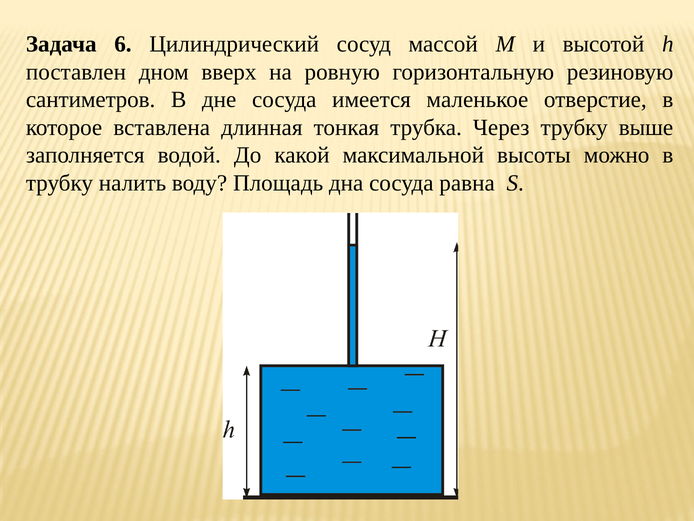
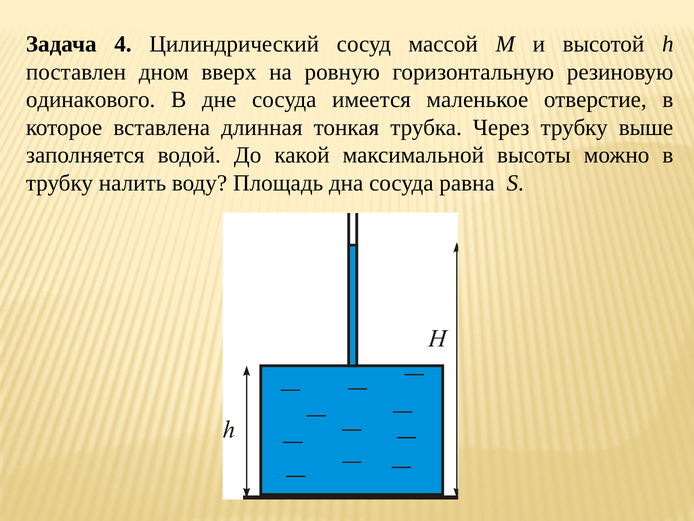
6: 6 -> 4
сантиметров: сантиметров -> одинакового
